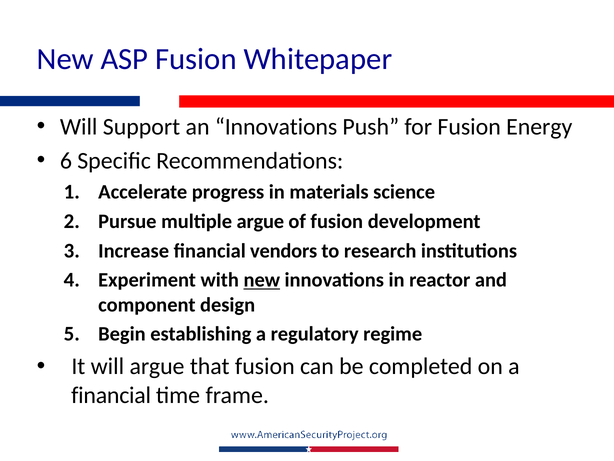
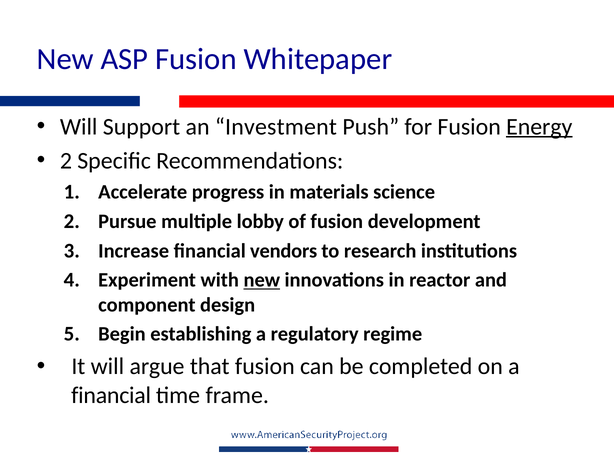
an Innovations: Innovations -> Investment
Energy underline: none -> present
6 at (66, 161): 6 -> 2
multiple argue: argue -> lobby
